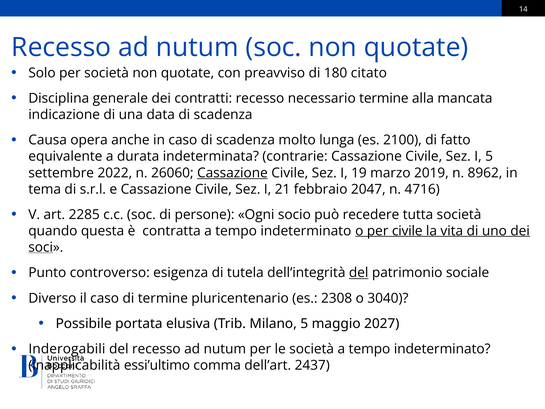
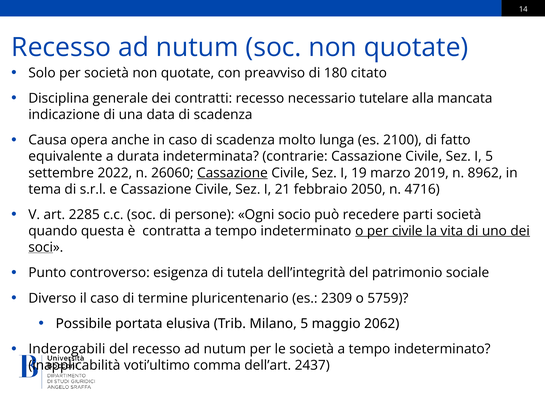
necessario termine: termine -> tutelare
2047: 2047 -> 2050
tutta: tutta -> parti
del at (359, 273) underline: present -> none
2308: 2308 -> 2309
3040: 3040 -> 5759
2027: 2027 -> 2062
essi’ultimo: essi’ultimo -> voti’ultimo
